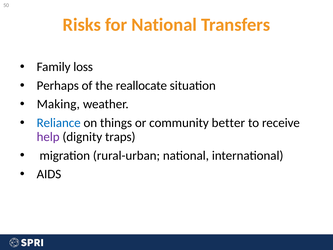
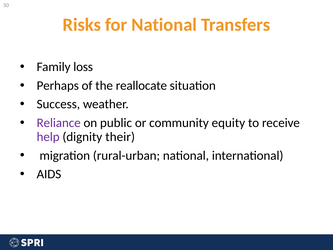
Making: Making -> Success
Reliance colour: blue -> purple
things: things -> public
better: better -> equity
traps: traps -> their
